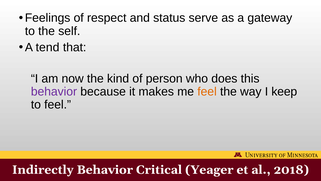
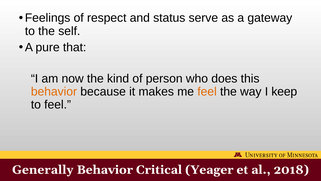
tend: tend -> pure
behavior at (54, 91) colour: purple -> orange
Indirectly: Indirectly -> Generally
